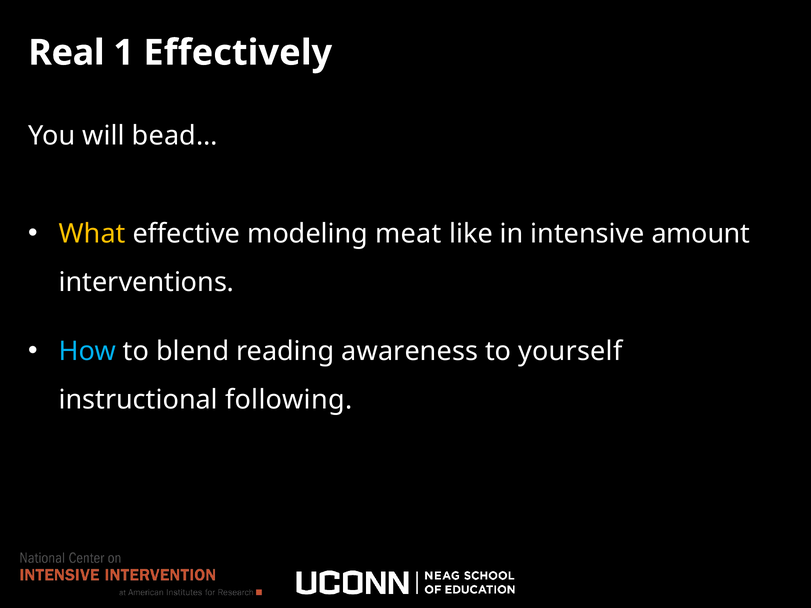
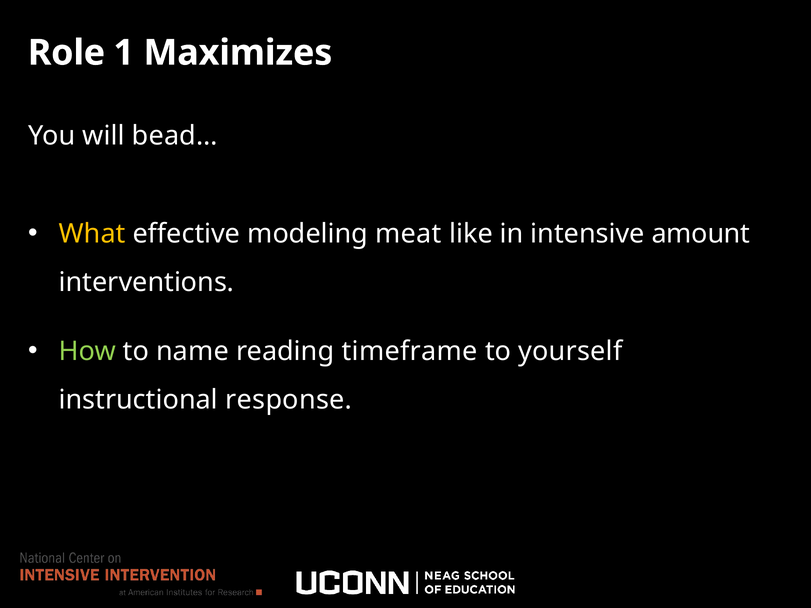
Real: Real -> Role
Effectively: Effectively -> Maximizes
How colour: light blue -> light green
blend: blend -> name
awareness: awareness -> timeframe
following: following -> response
